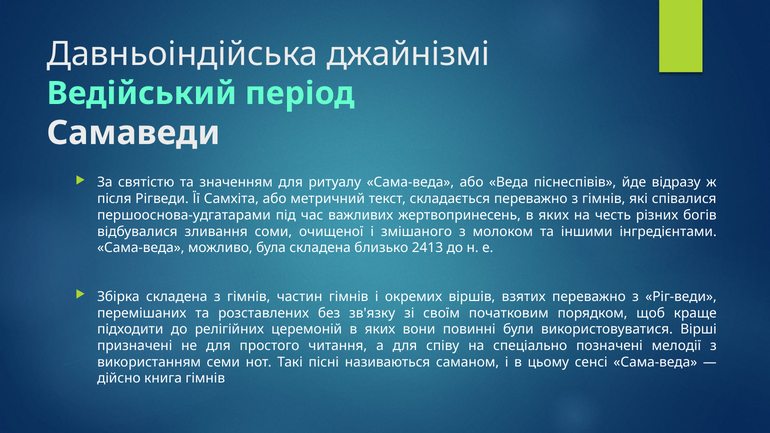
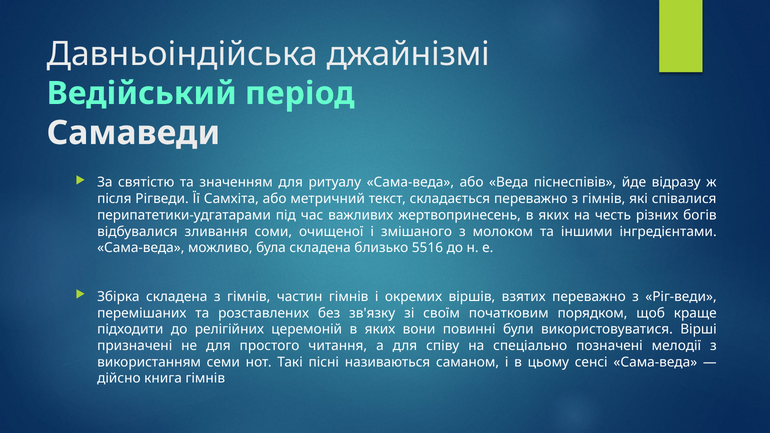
першооснова-удгатарами: першооснова-удгатарами -> перипатетики-удгатарами
2413: 2413 -> 5516
